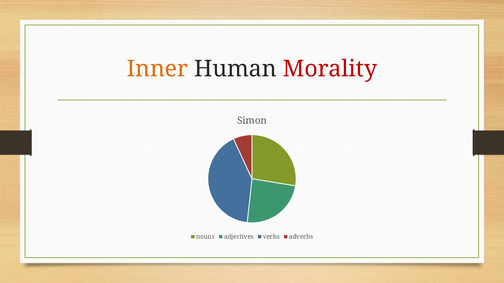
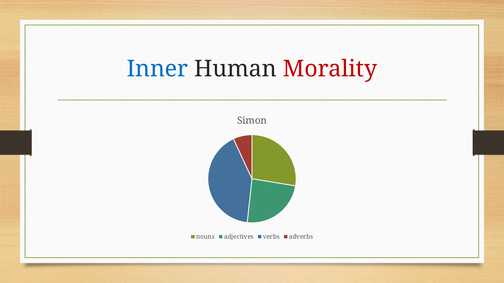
Inner colour: orange -> blue
